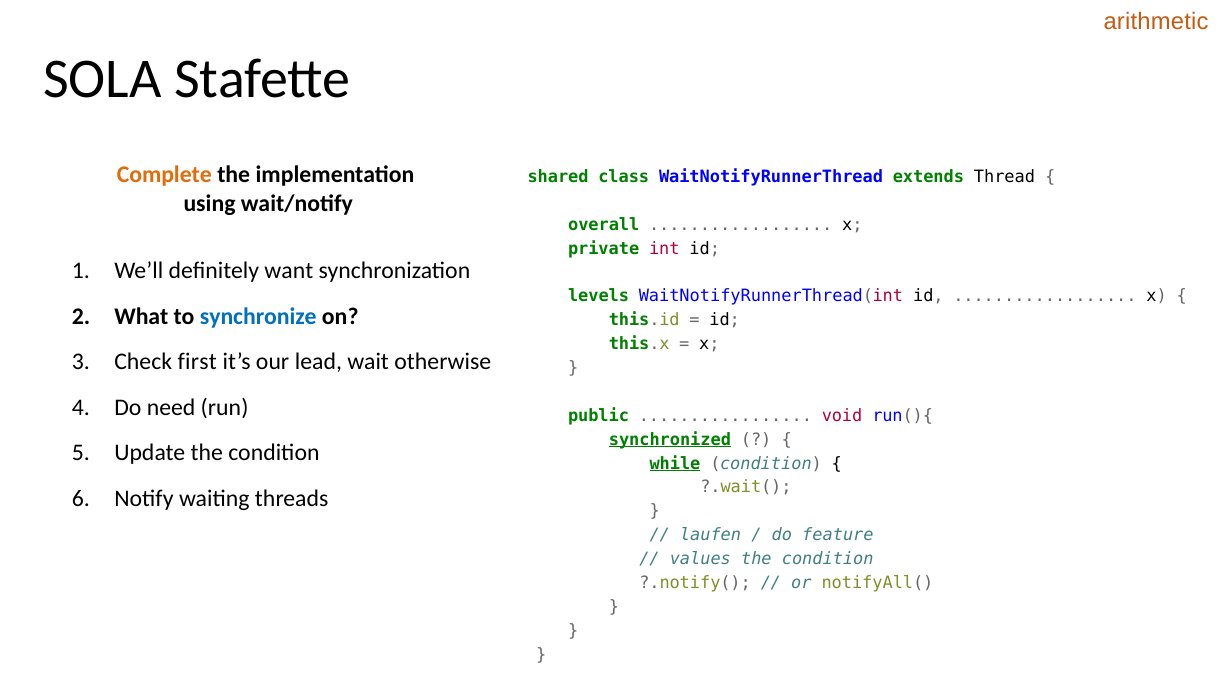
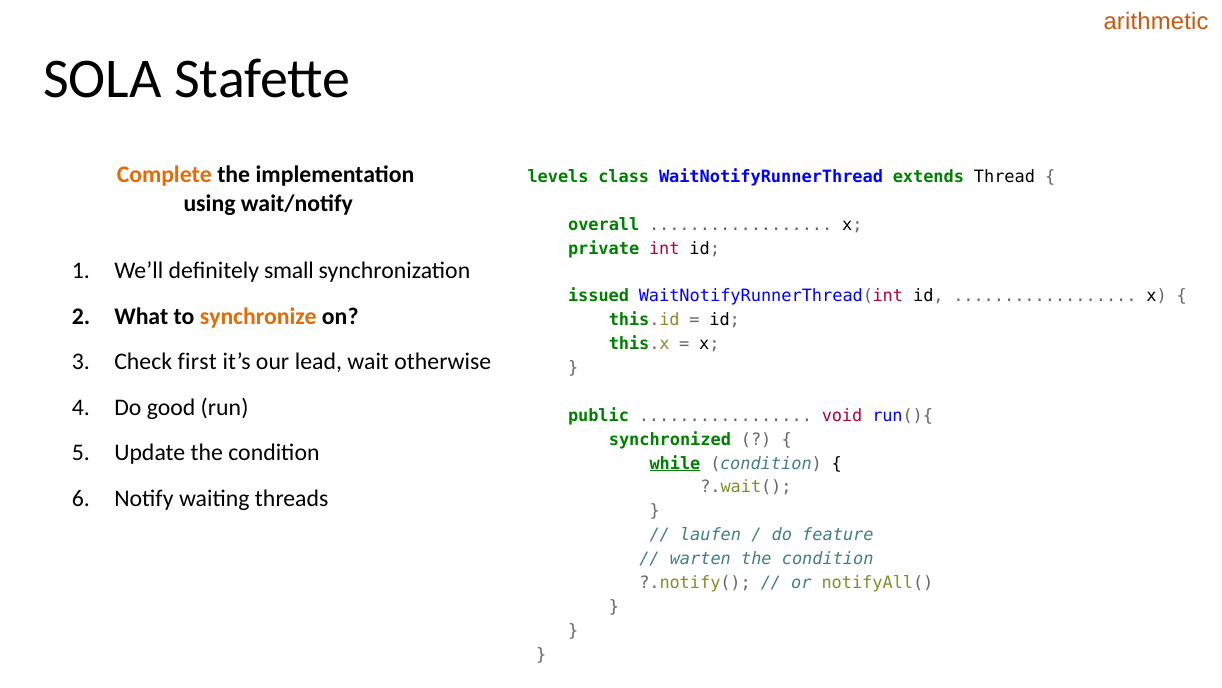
shared: shared -> levels
want: want -> small
levels: levels -> issued
synchronize colour: blue -> orange
need: need -> good
synchronized underline: present -> none
values: values -> warten
